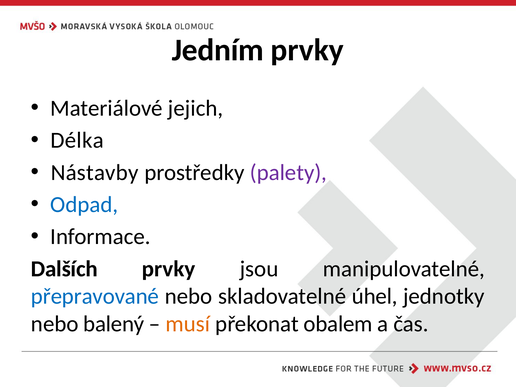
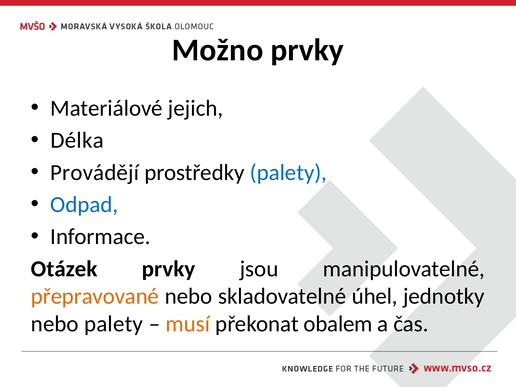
Jedním: Jedním -> Možno
Nástavby: Nástavby -> Provádějí
palety at (288, 172) colour: purple -> blue
Dalších: Dalších -> Otázek
přepravované colour: blue -> orange
nebo balený: balený -> palety
